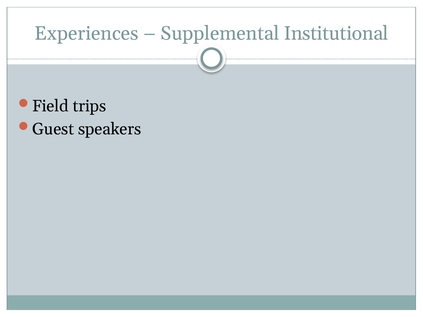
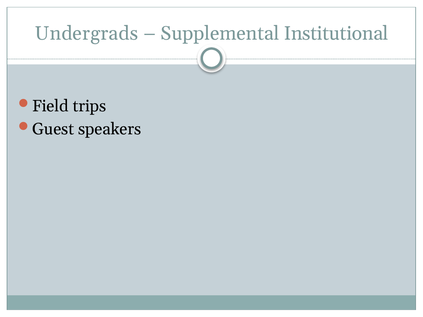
Experiences: Experiences -> Undergrads
